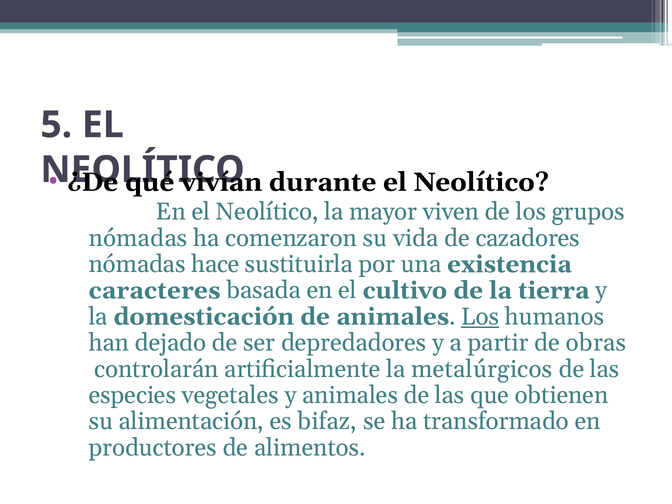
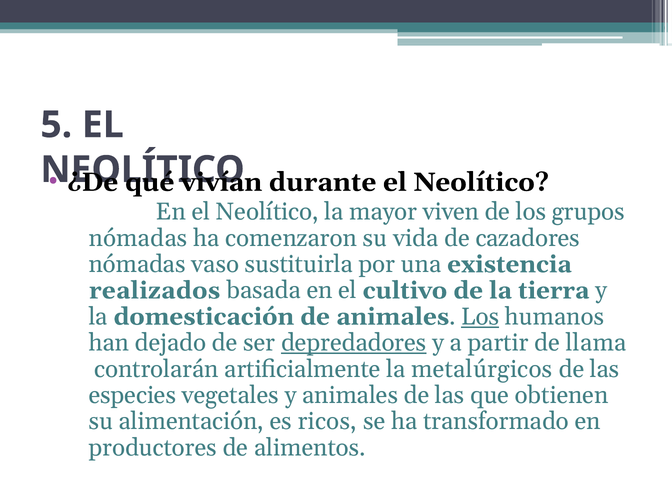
hace: hace -> vaso
caracteres: caracteres -> realizados
depredadores underline: none -> present
obras: obras -> llama
bifaz: bifaz -> ricos
